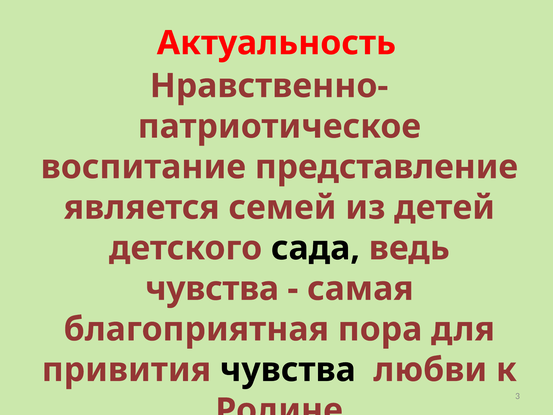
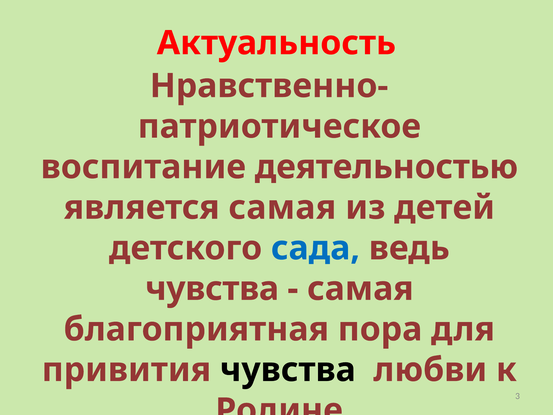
представление: представление -> деятельностью
является семей: семей -> самая
сада colour: black -> blue
